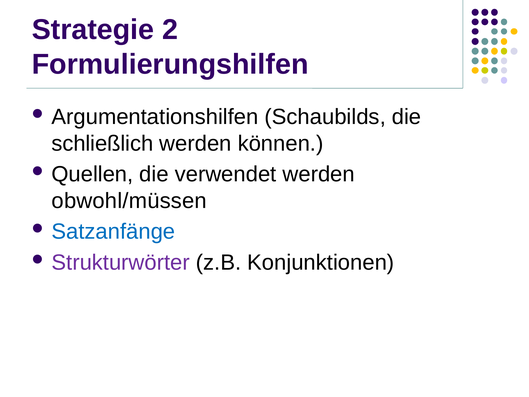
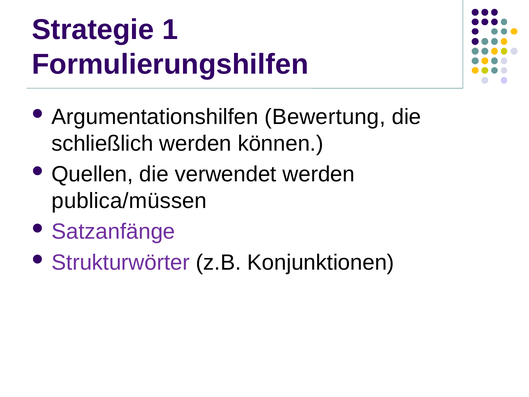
2: 2 -> 1
Schaubilds: Schaubilds -> Bewertung
obwohl/müssen: obwohl/müssen -> publica/müssen
Satzanfänge colour: blue -> purple
